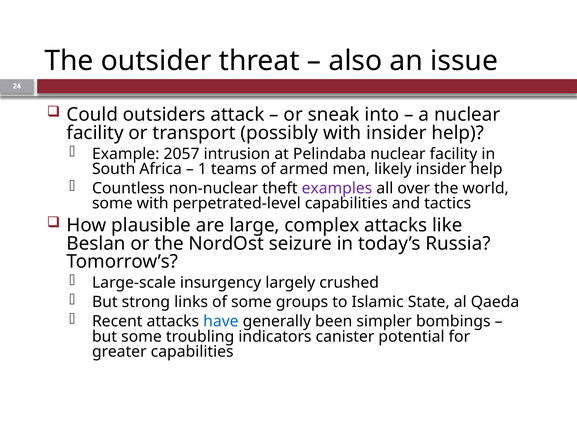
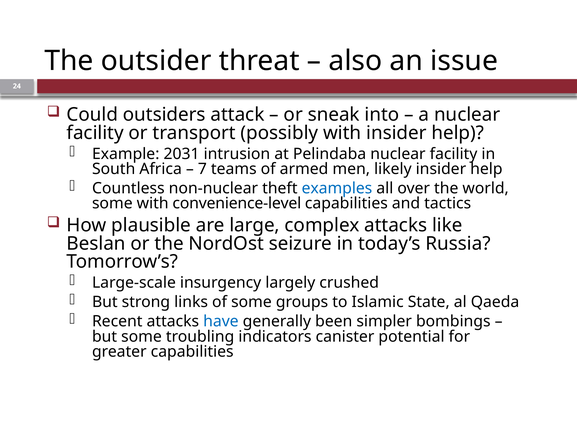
2057: 2057 -> 2031
1: 1 -> 7
examples colour: purple -> blue
perpetrated-level: perpetrated-level -> convenience-level
